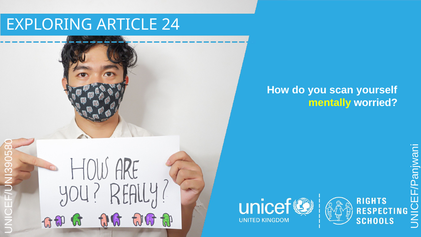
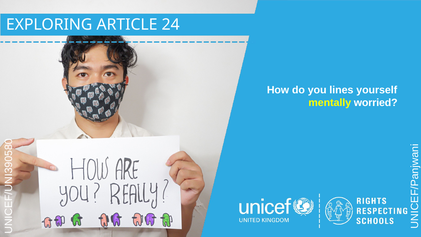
scan: scan -> lines
